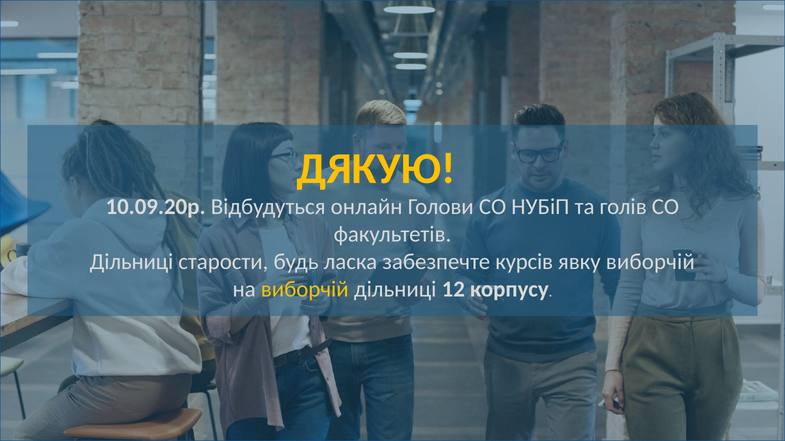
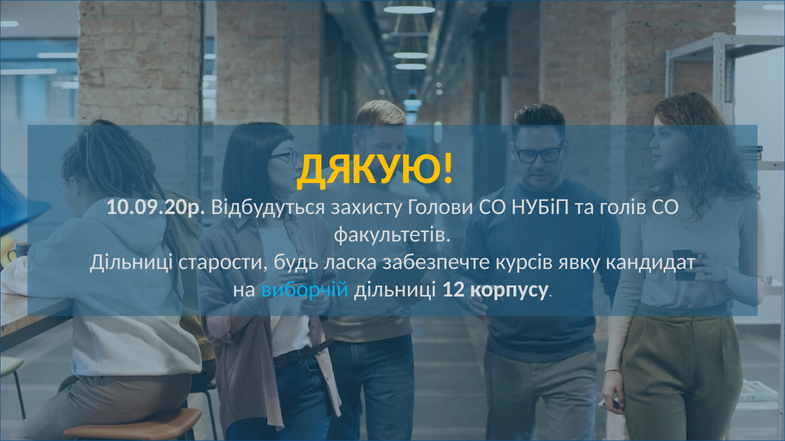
онлайн: онлайн -> захисту
явку виборчій: виборчій -> кандидат
виборчій at (305, 290) colour: yellow -> light blue
